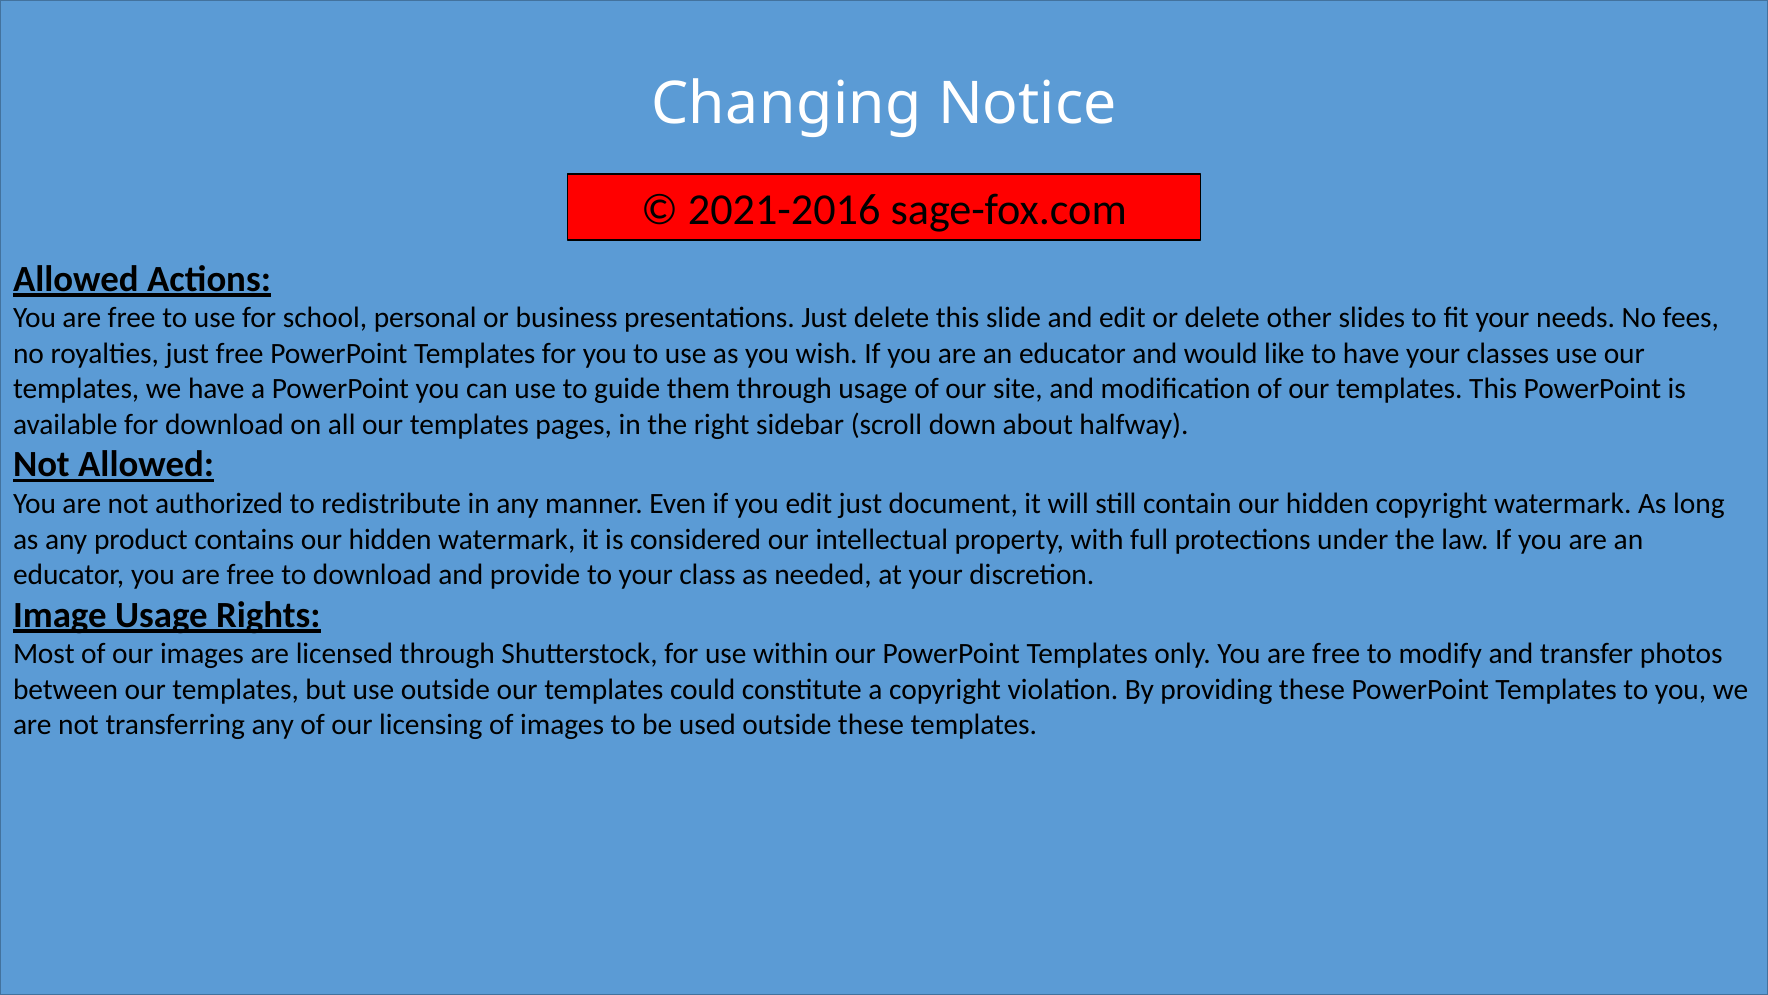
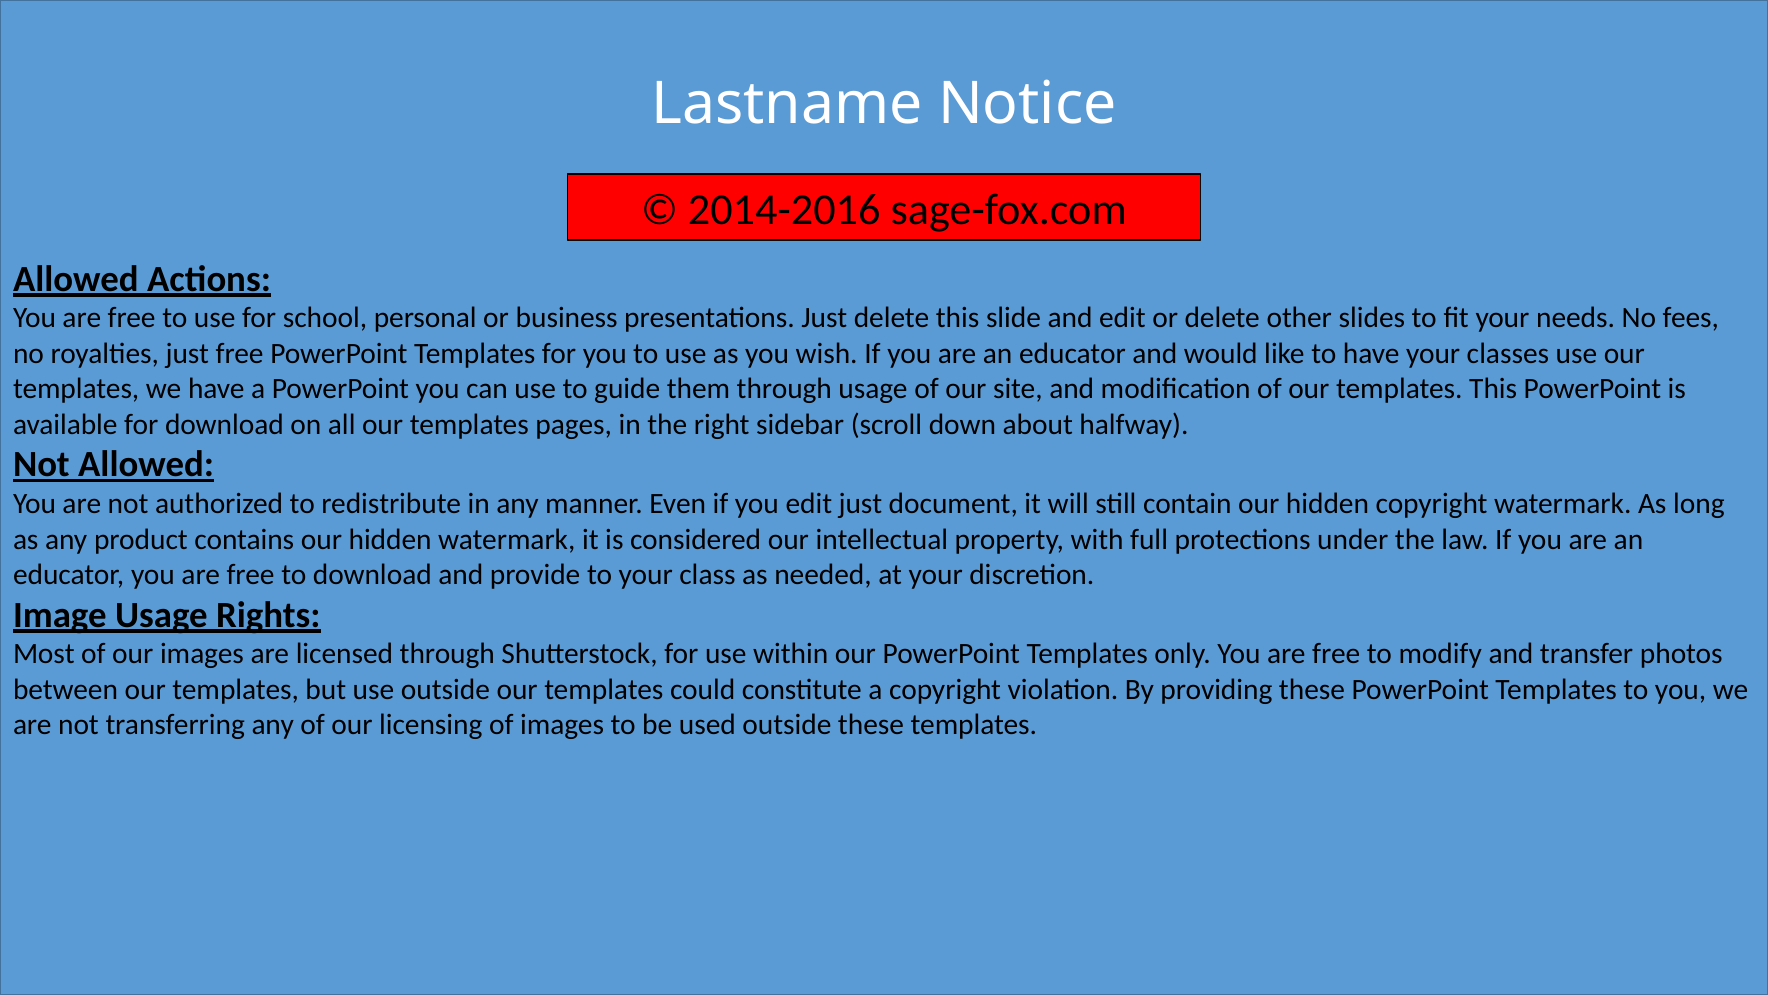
Changing: Changing -> Lastname
2021-2016: 2021-2016 -> 2014-2016
